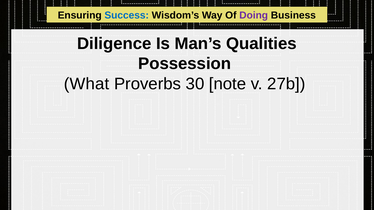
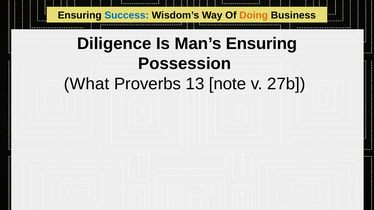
Doing colour: purple -> orange
Man’s Qualities: Qualities -> Ensuring
30: 30 -> 13
